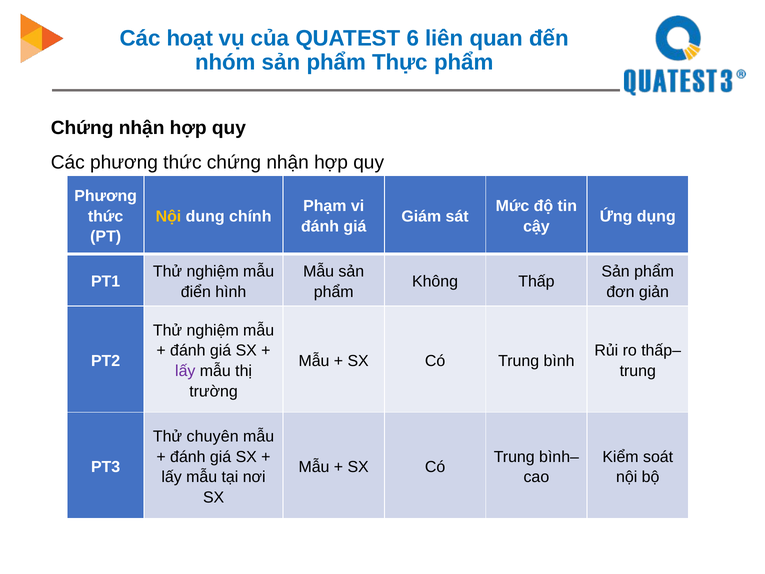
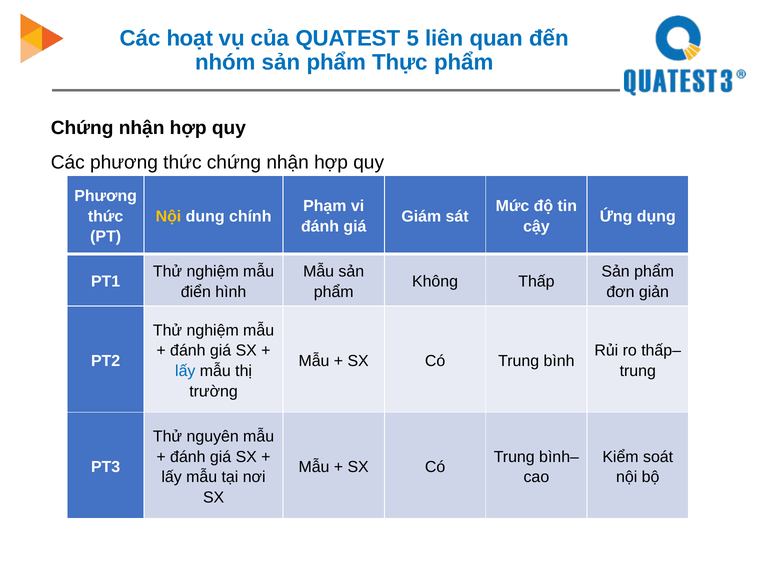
6: 6 -> 5
lấy at (185, 371) colour: purple -> blue
chuyên: chuyên -> nguyên
